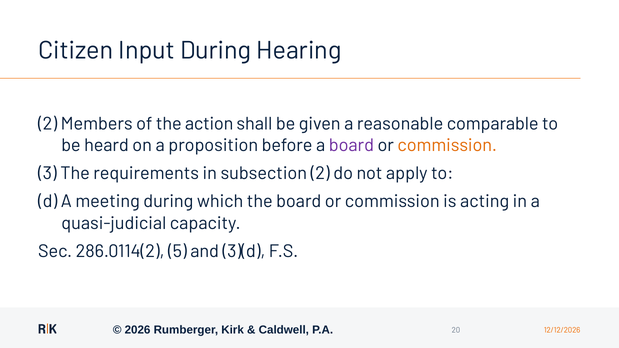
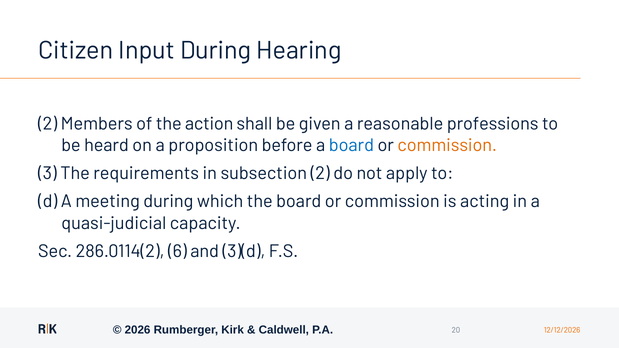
comparable: comparable -> professions
board at (351, 145) colour: purple -> blue
5: 5 -> 6
